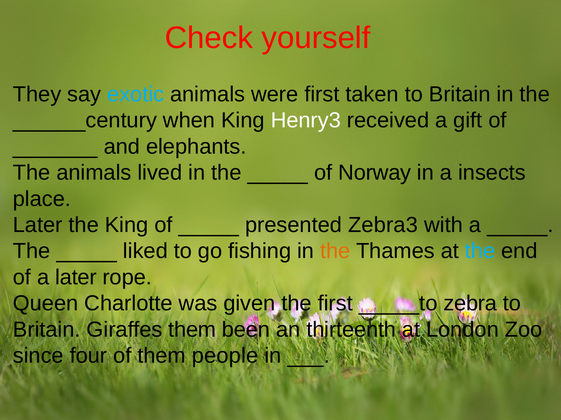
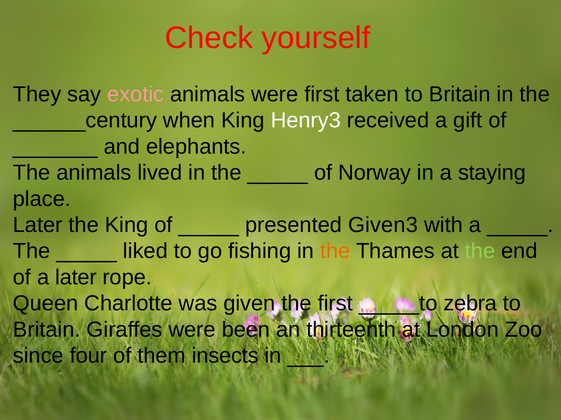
exotic colour: light blue -> pink
insects: insects -> staying
Zebra3: Zebra3 -> Given3
the at (480, 252) colour: light blue -> light green
Giraffes them: them -> were
people: people -> insects
